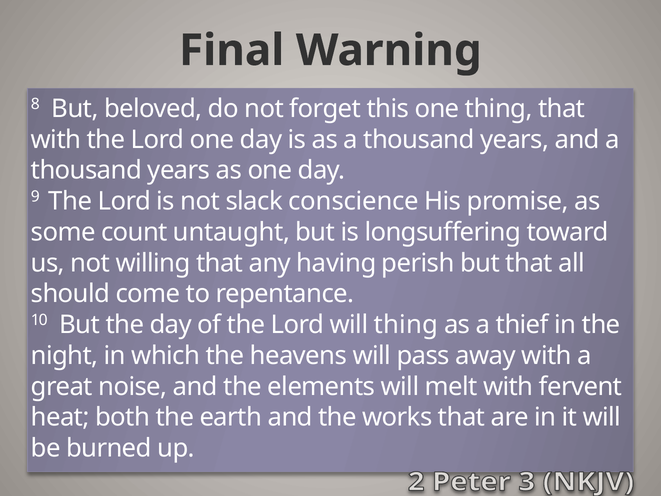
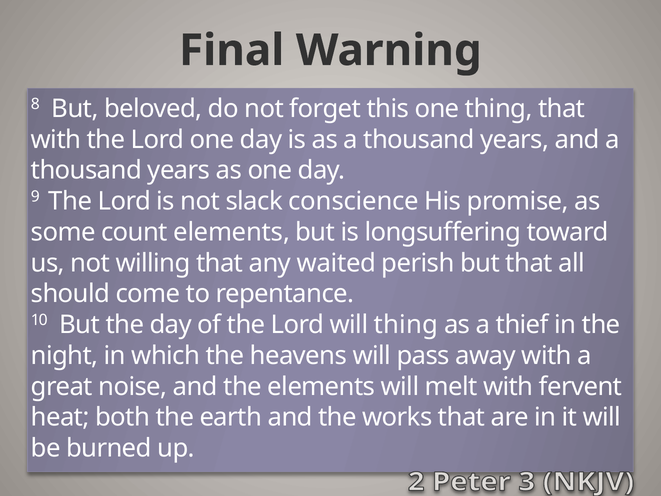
count untaught: untaught -> elements
having: having -> waited
